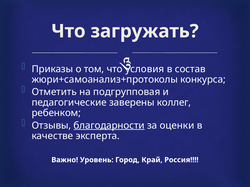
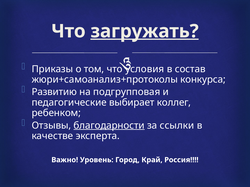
загружать underline: none -> present
Отметить: Отметить -> Развитию
заверены: заверены -> выбирает
оценки: оценки -> ссылки
